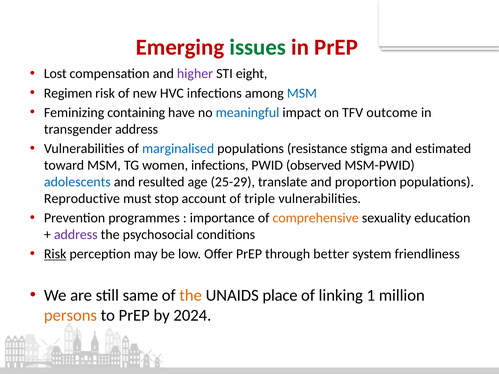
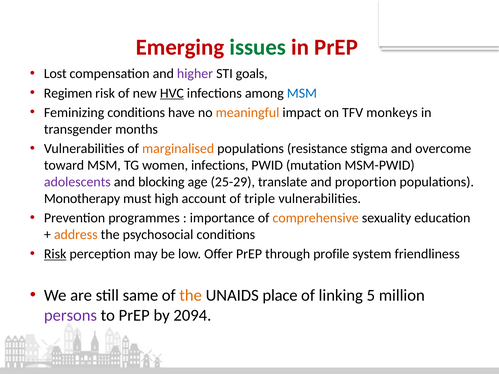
eight: eight -> goals
HVC underline: none -> present
Feminizing containing: containing -> conditions
meaningful colour: blue -> orange
outcome: outcome -> monkeys
transgender address: address -> months
marginalised colour: blue -> orange
estimated: estimated -> overcome
observed: observed -> mutation
adolescents colour: blue -> purple
resulted: resulted -> blocking
Reproductive: Reproductive -> Monotherapy
stop: stop -> high
address at (76, 235) colour: purple -> orange
better: better -> profile
1: 1 -> 5
persons colour: orange -> purple
2024: 2024 -> 2094
